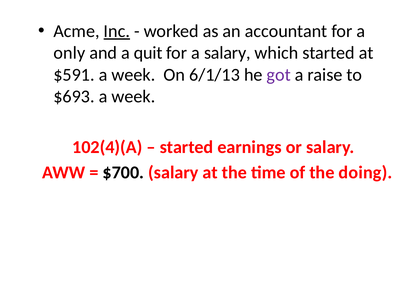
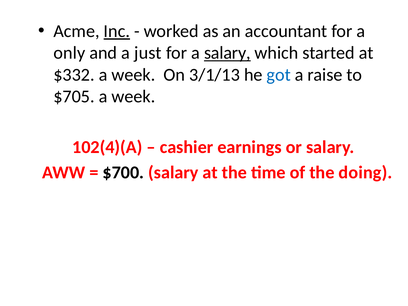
quit: quit -> just
salary at (227, 53) underline: none -> present
$591: $591 -> $332
6/1/13: 6/1/13 -> 3/1/13
got colour: purple -> blue
$693: $693 -> $705
started at (187, 147): started -> cashier
